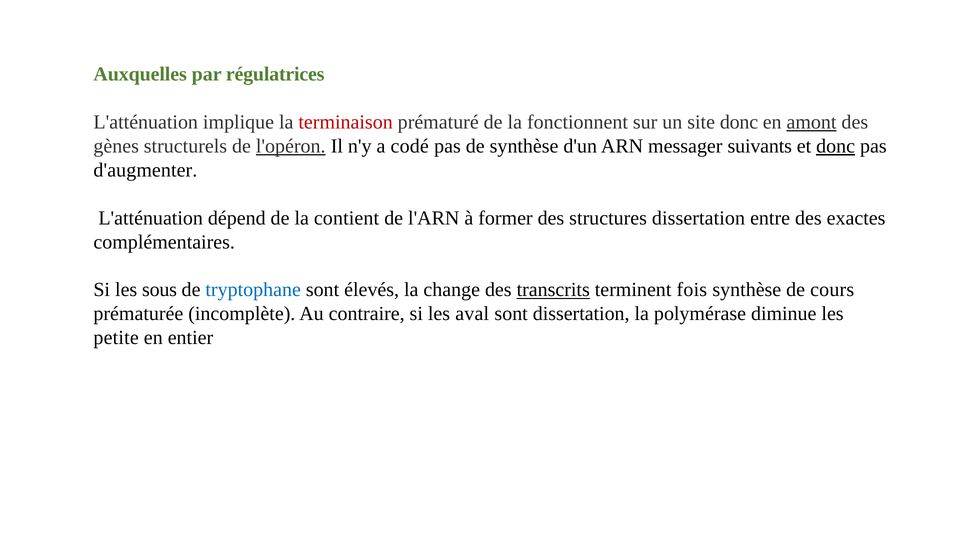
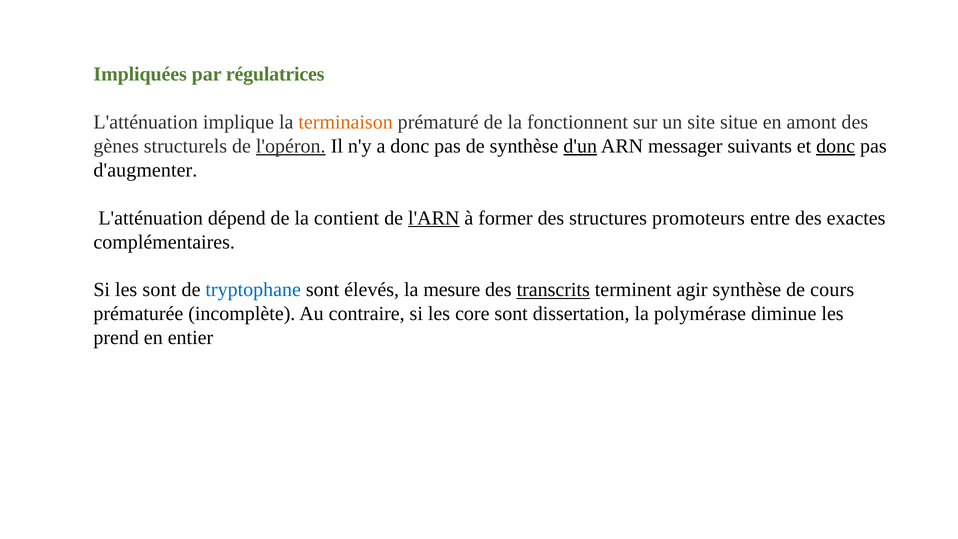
Auxquelles: Auxquelles -> Impliquées
terminaison colour: red -> orange
site donc: donc -> situe
amont underline: present -> none
a codé: codé -> donc
d'un underline: none -> present
l'ARN underline: none -> present
structures dissertation: dissertation -> promoteurs
les sous: sous -> sont
change: change -> mesure
fois: fois -> agir
aval: aval -> core
petite: petite -> prend
